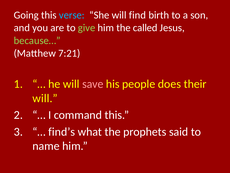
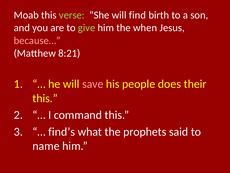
Going: Going -> Moab
verse colour: light blue -> light green
called: called -> when
because… colour: light green -> pink
7:21: 7:21 -> 8:21
will at (45, 98): will -> this
